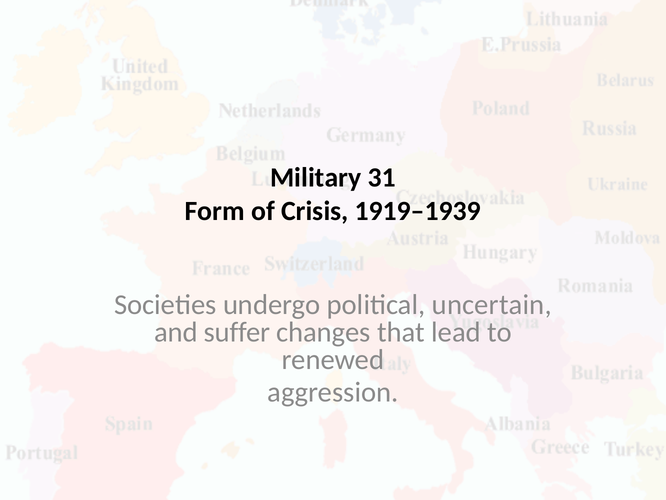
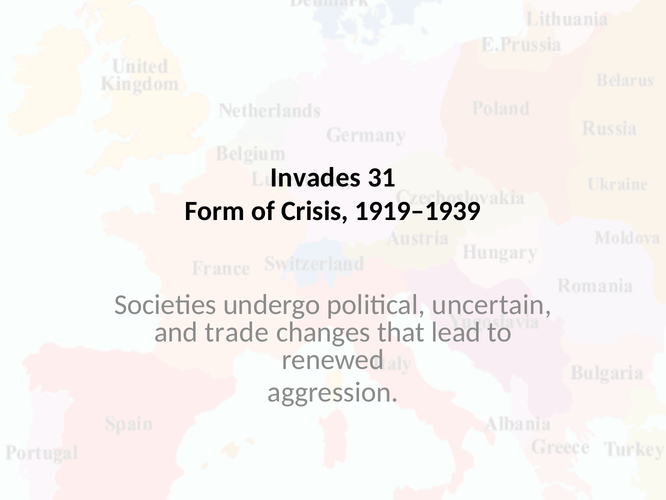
Military: Military -> Invades
suffer: suffer -> trade
